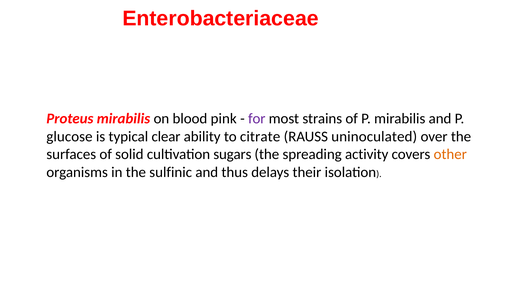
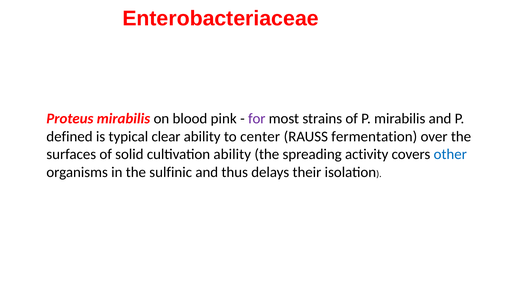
glucose: glucose -> defined
citrate: citrate -> center
uninoculated: uninoculated -> fermentation
cultivation sugars: sugars -> ability
other colour: orange -> blue
